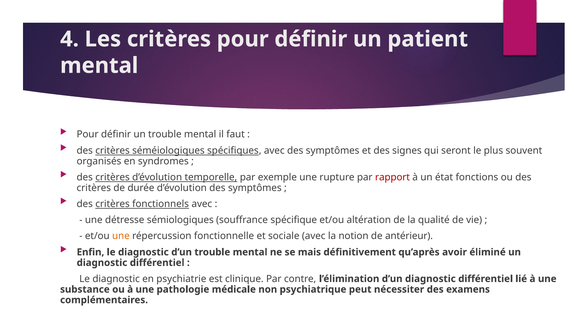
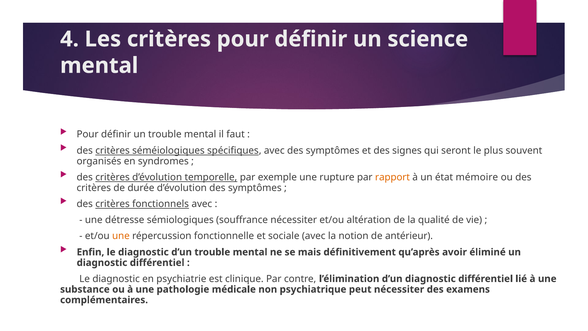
patient: patient -> science
rapport colour: red -> orange
fonctions: fonctions -> mémoire
souffrance spécifique: spécifique -> nécessiter
